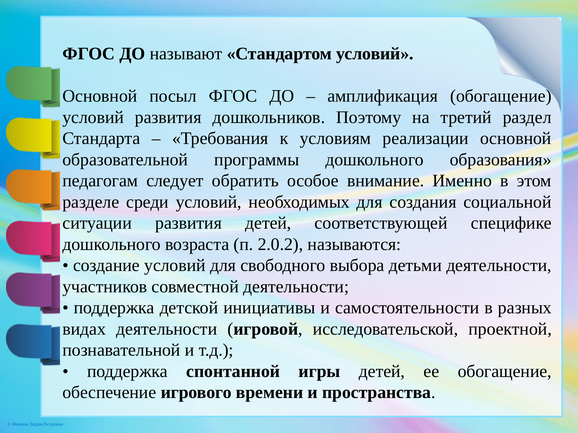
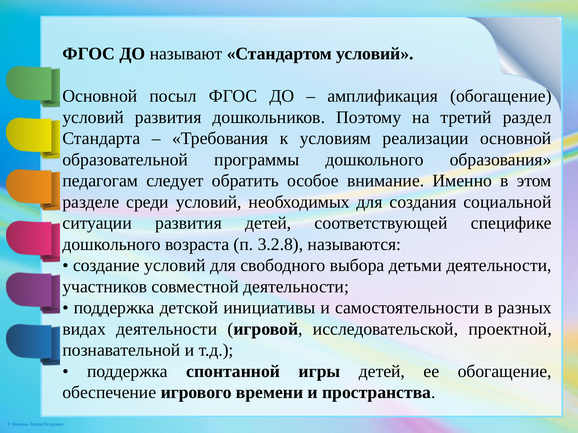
2.0.2: 2.0.2 -> 3.2.8
